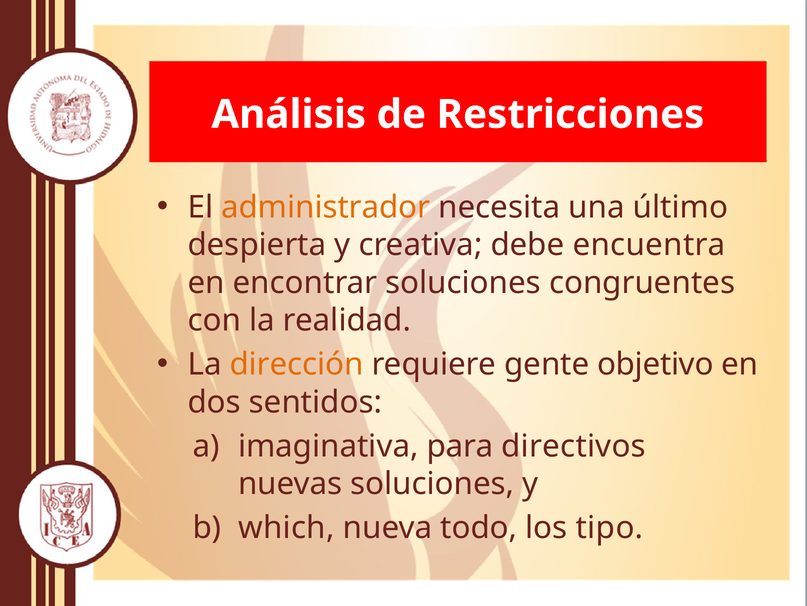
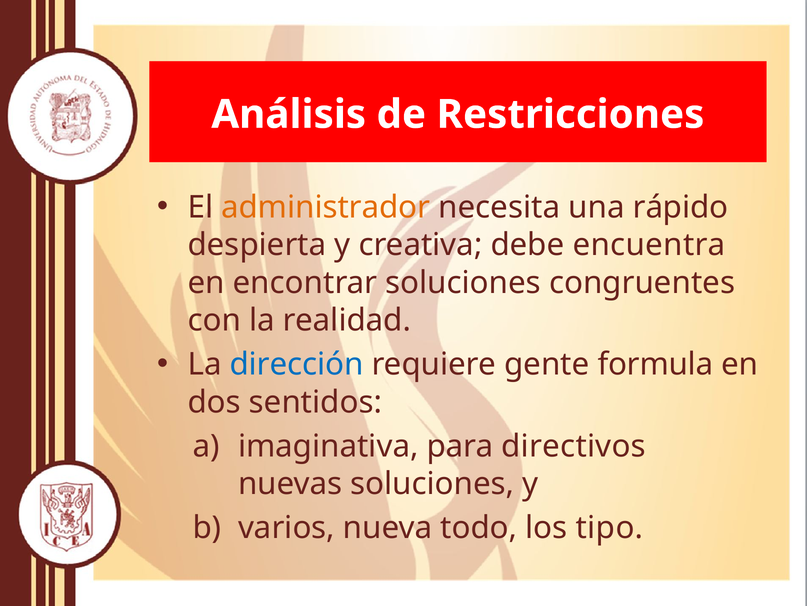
último: último -> rápido
dirección colour: orange -> blue
objetivo: objetivo -> formula
which: which -> varios
